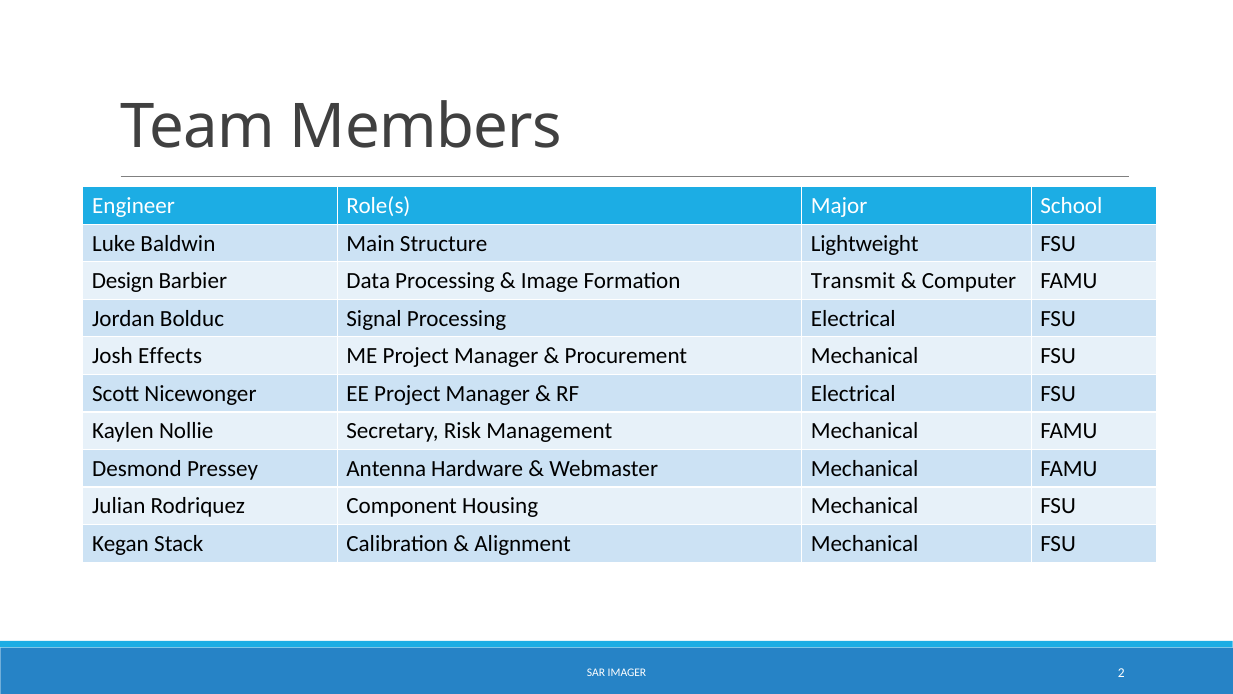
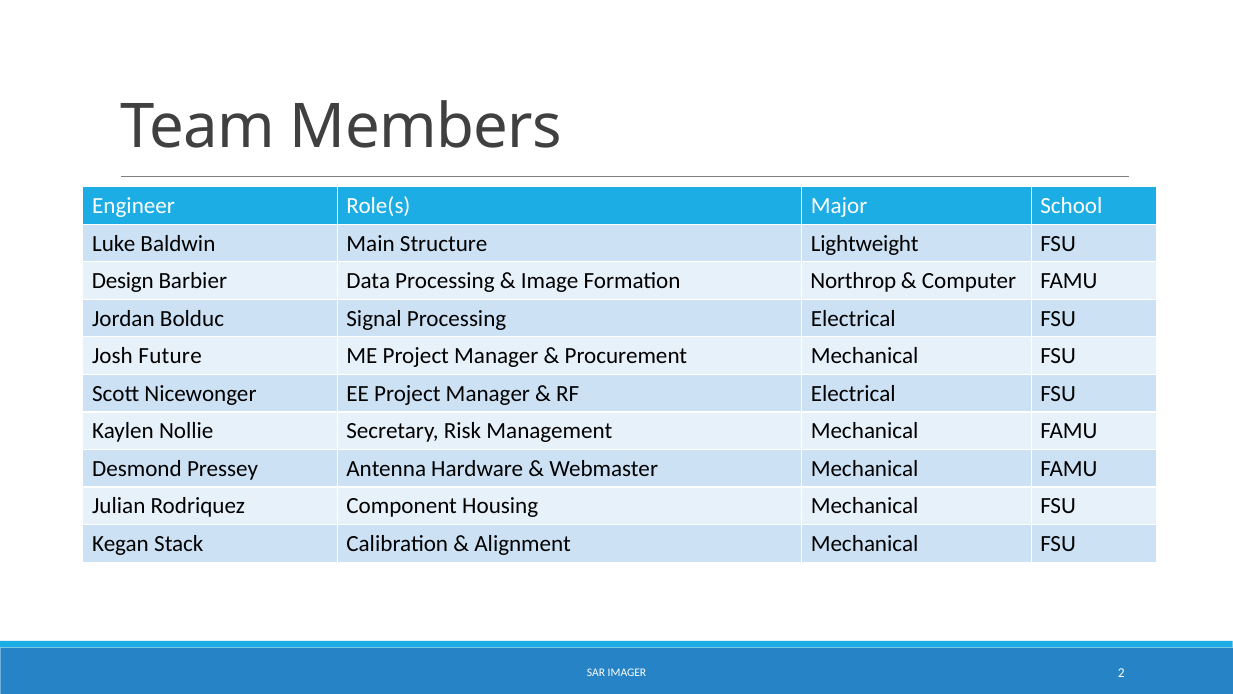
Transmit: Transmit -> Northrop
Effects: Effects -> Future
